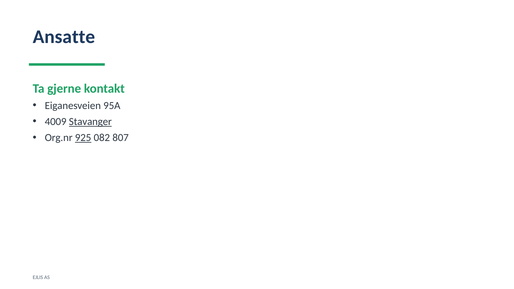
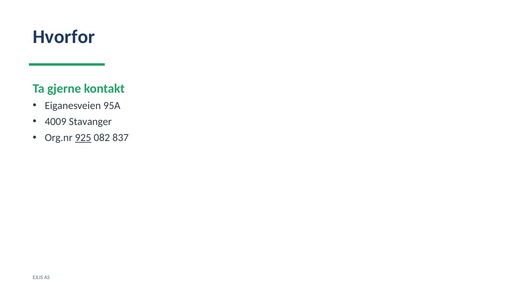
Ansatte: Ansatte -> Hvorfor
Stavanger underline: present -> none
807: 807 -> 837
